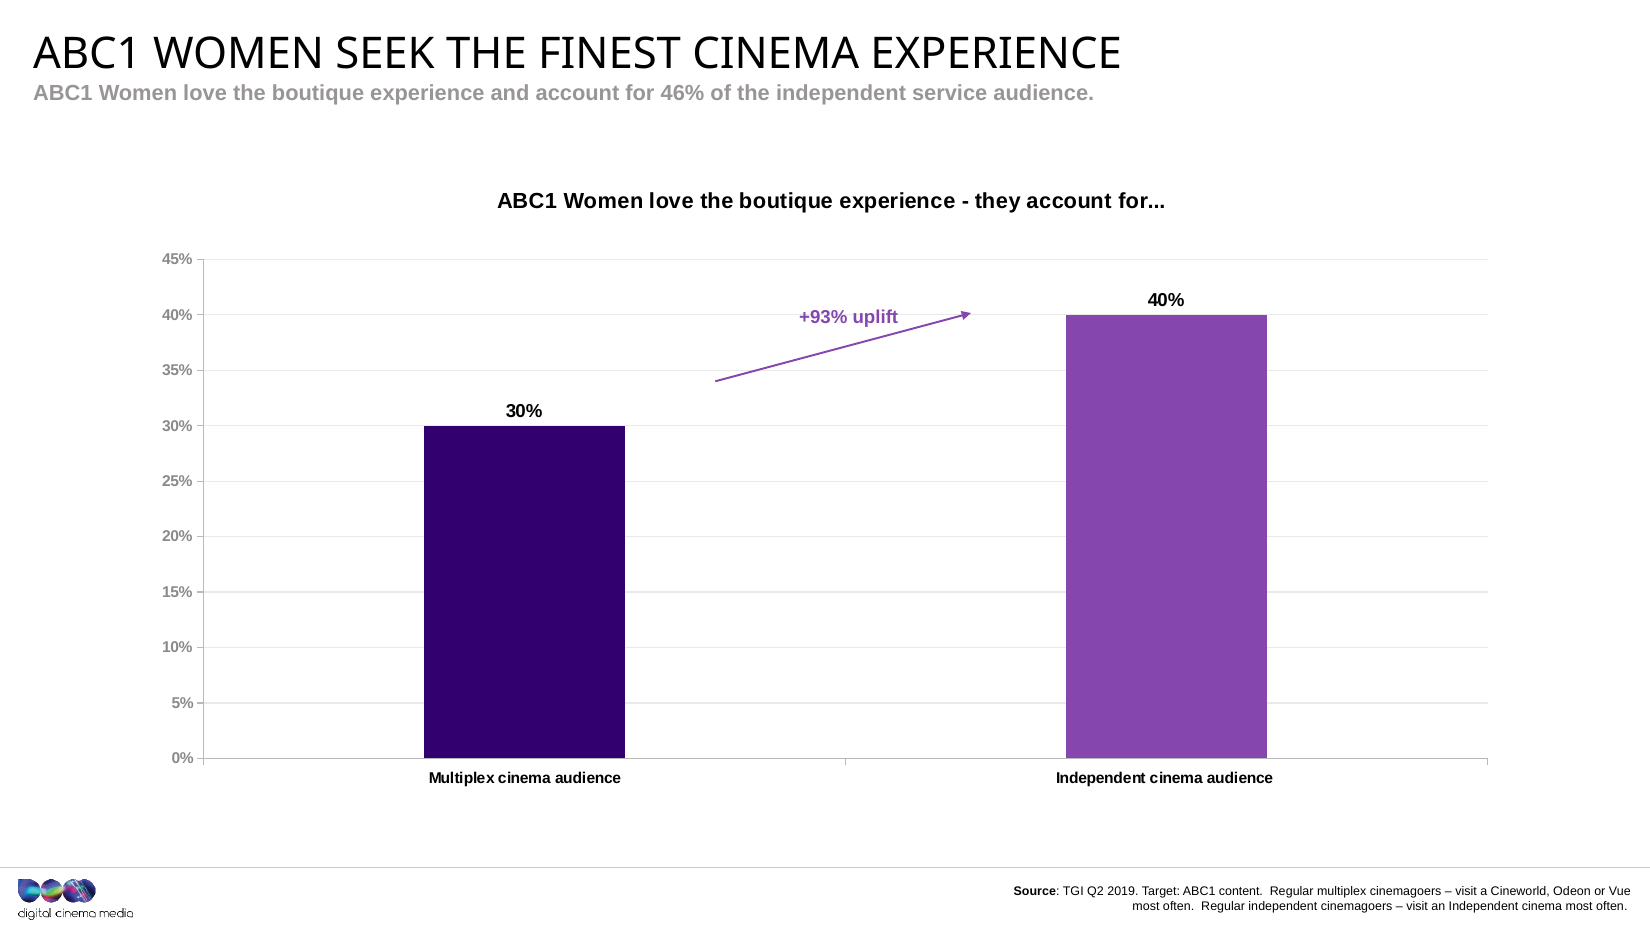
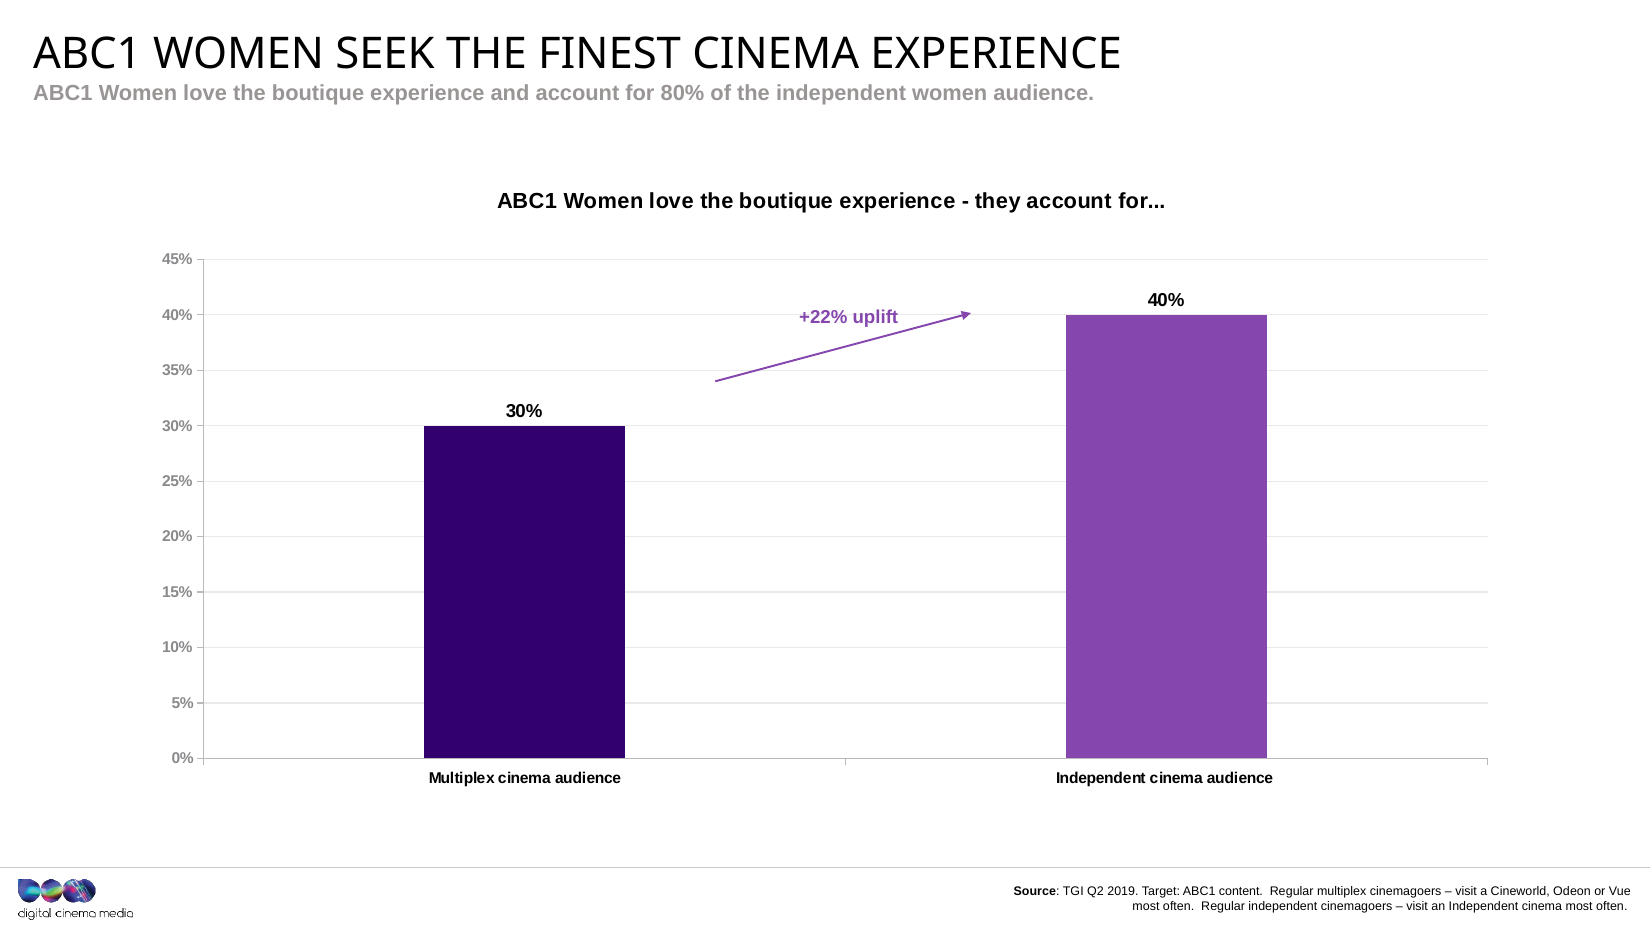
46%: 46% -> 80%
independent service: service -> women
+93%: +93% -> +22%
